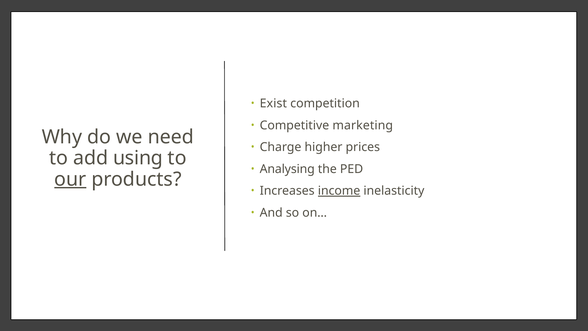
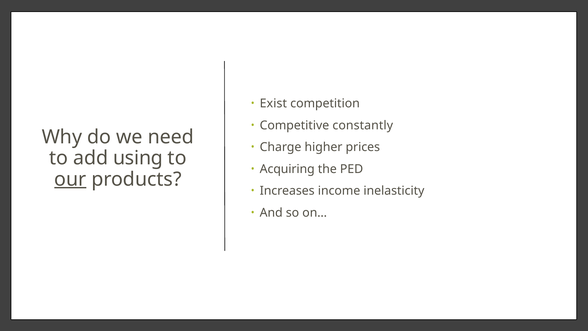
marketing: marketing -> constantly
Analysing: Analysing -> Acquiring
income underline: present -> none
